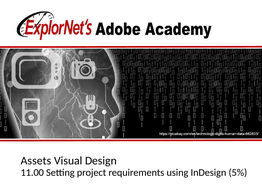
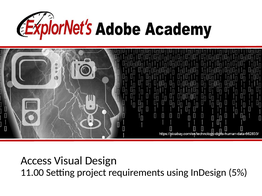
Assets: Assets -> Access
